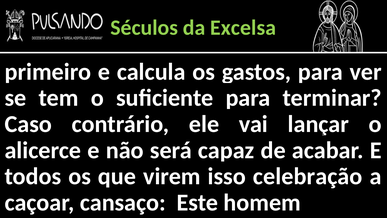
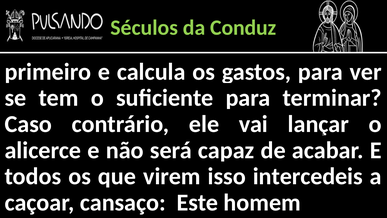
Excelsa: Excelsa -> Conduz
celebração: celebração -> intercedeis
